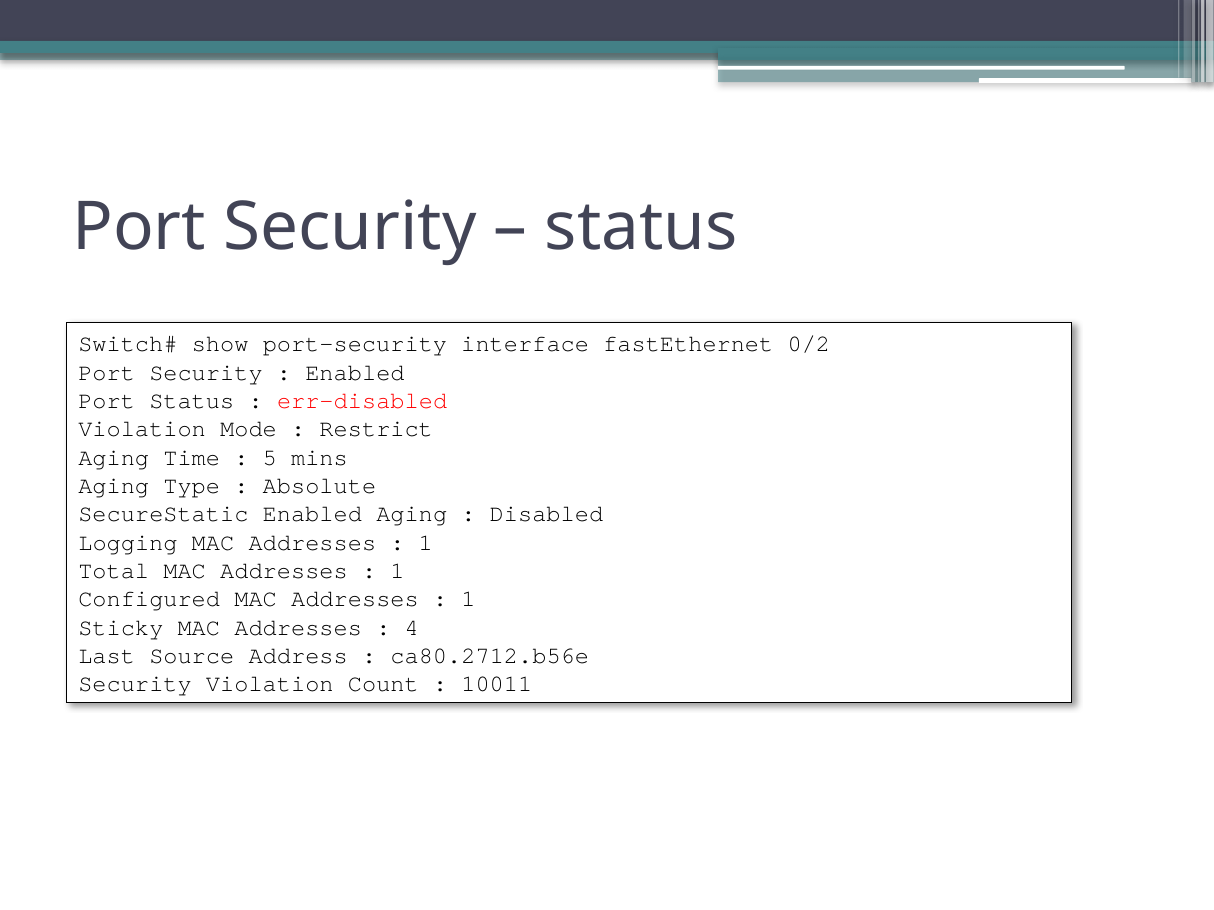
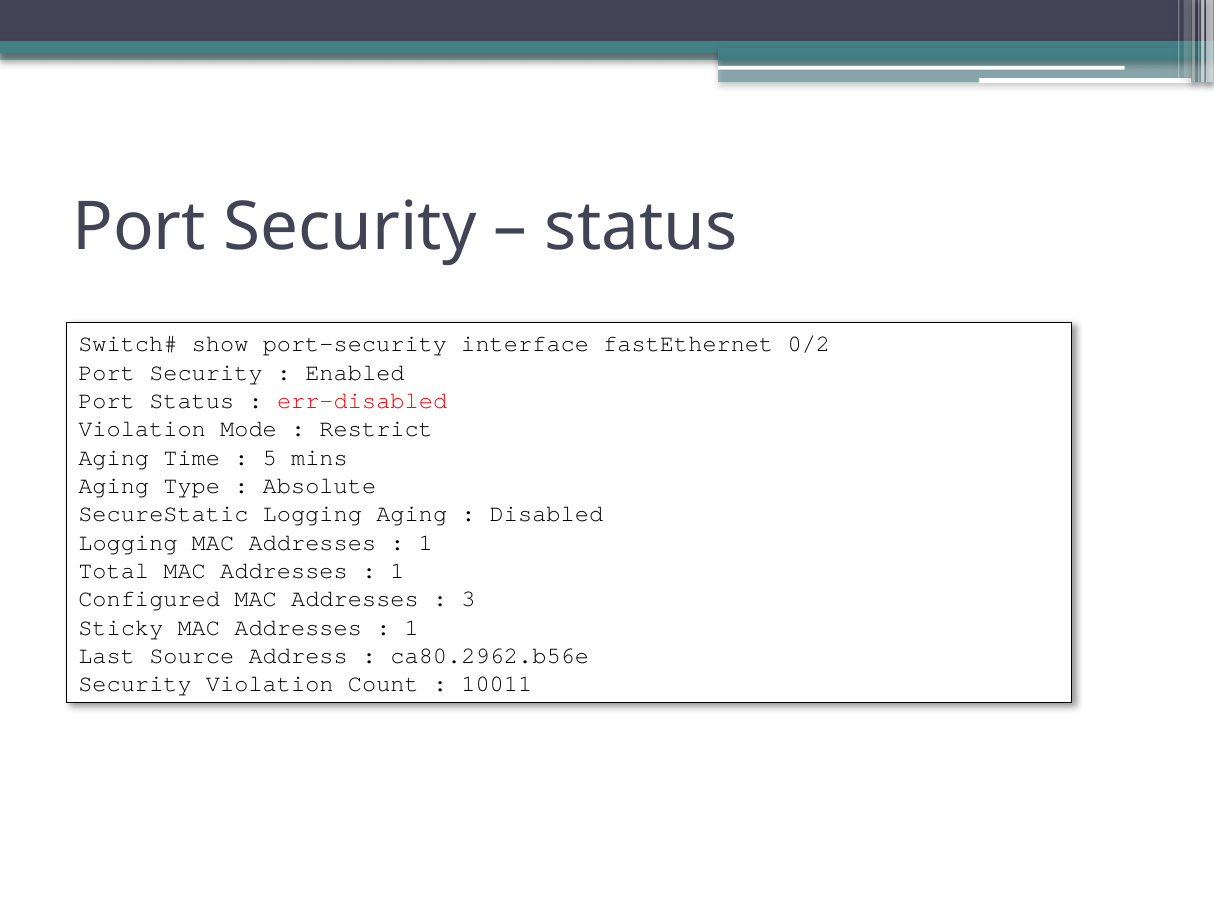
SecureStatic Enabled: Enabled -> Logging
1 at (468, 599): 1 -> 3
4 at (412, 628): 4 -> 1
ca80.2712.b56e: ca80.2712.b56e -> ca80.2962.b56e
